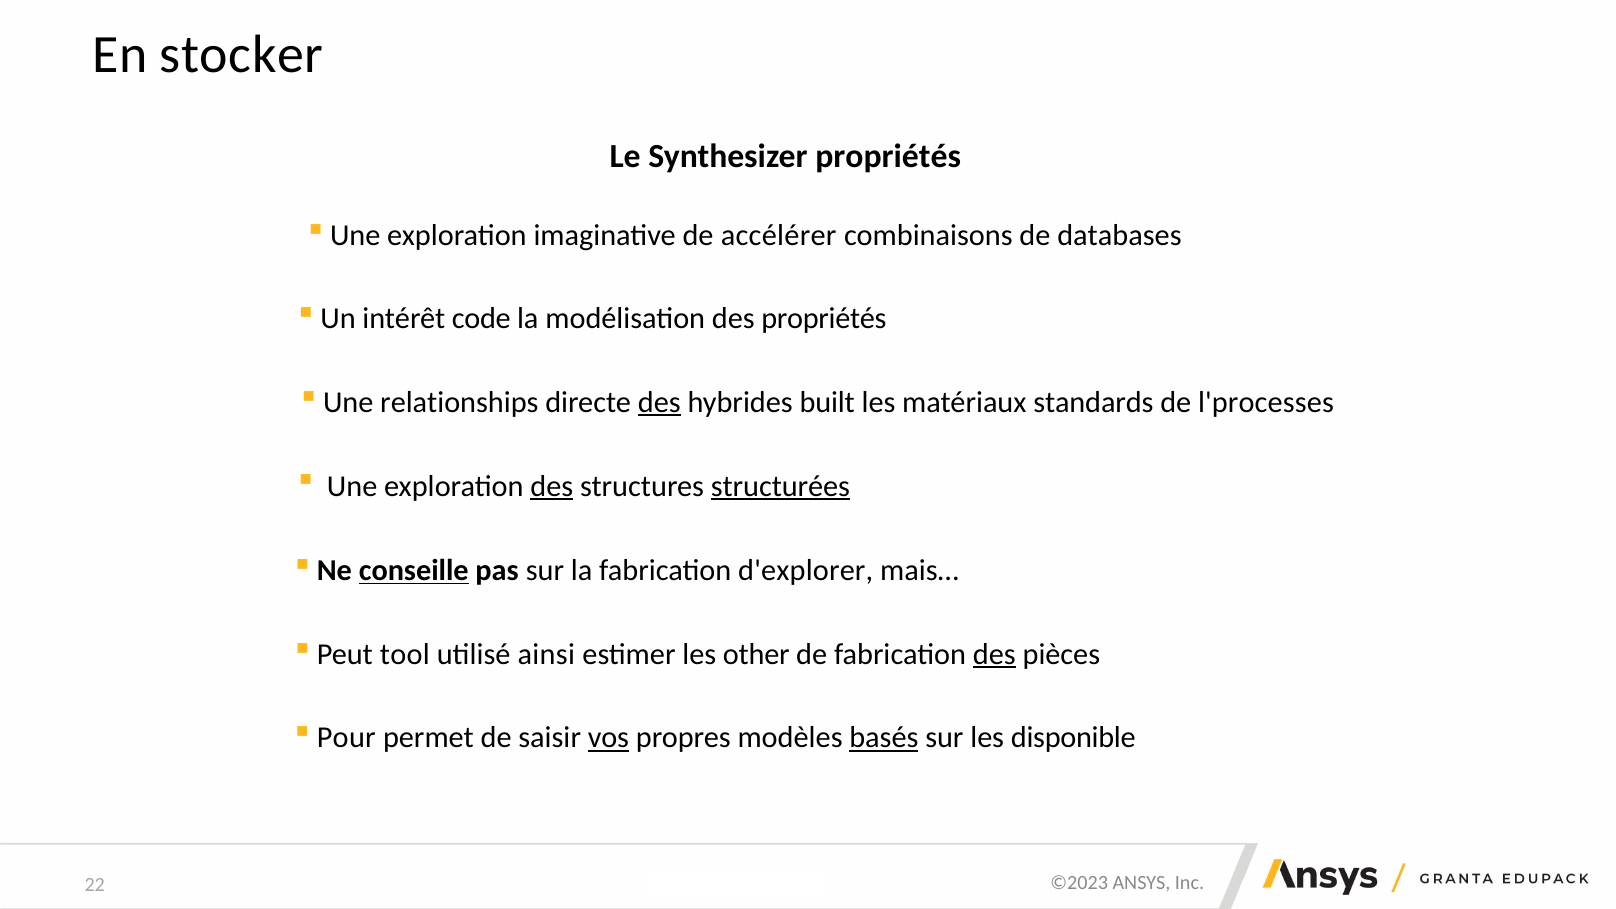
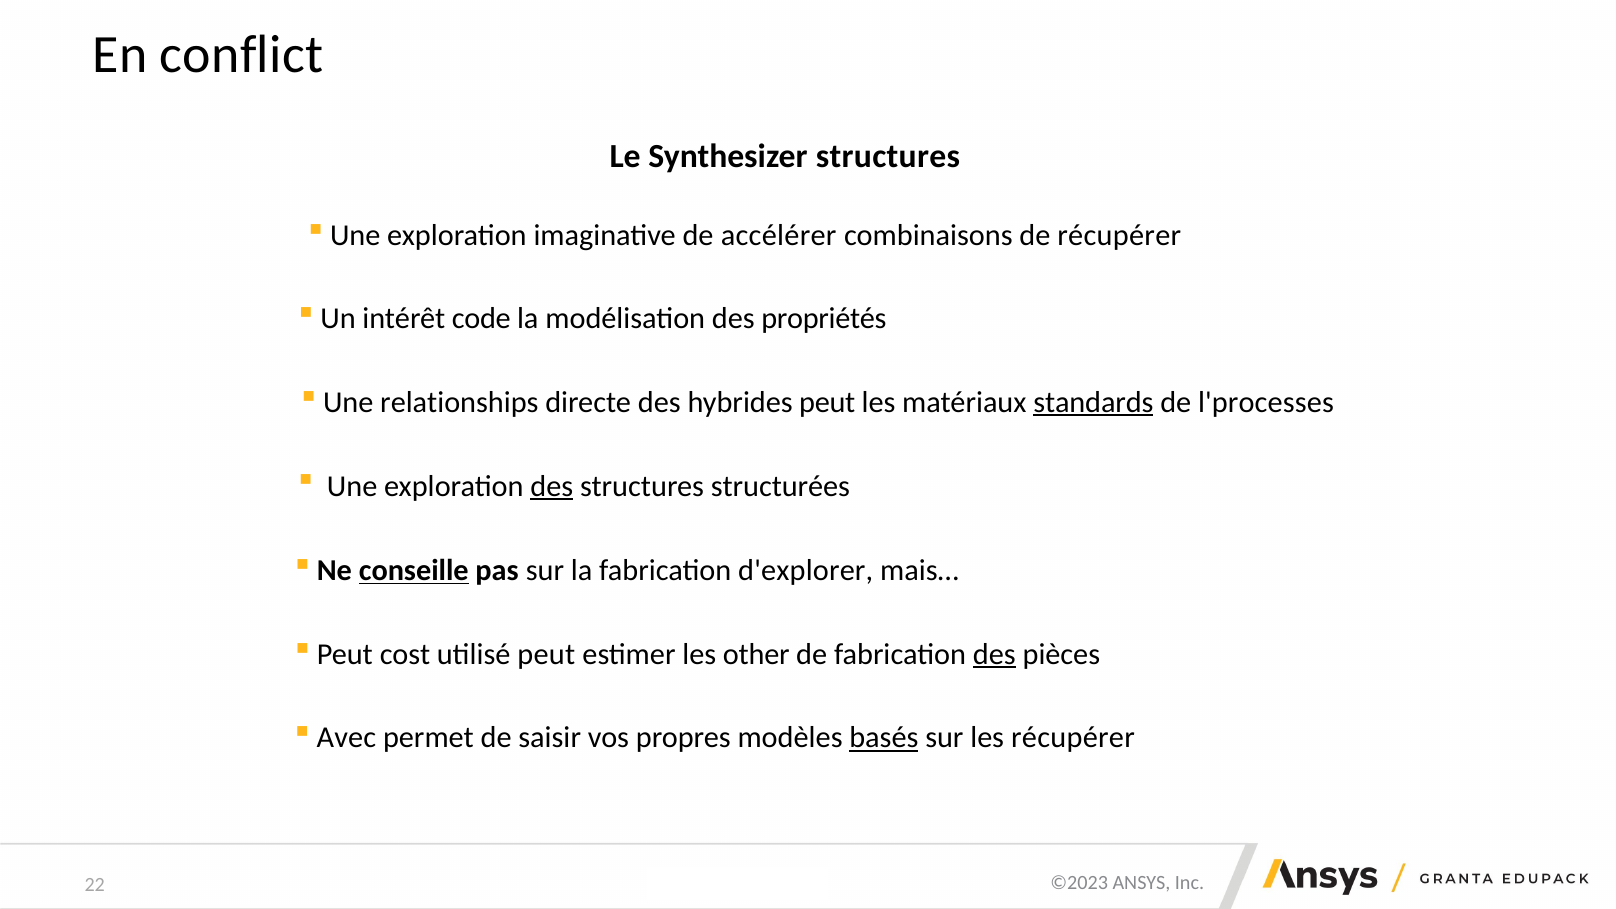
stocker: stocker -> conflict
Synthesizer propriétés: propriétés -> structures
de databases: databases -> récupérer
des at (659, 402) underline: present -> none
hybrides built: built -> peut
standards underline: none -> present
structurées underline: present -> none
tool: tool -> cost
utilisé ainsi: ainsi -> peut
Pour: Pour -> Avec
vos underline: present -> none
les disponible: disponible -> récupérer
